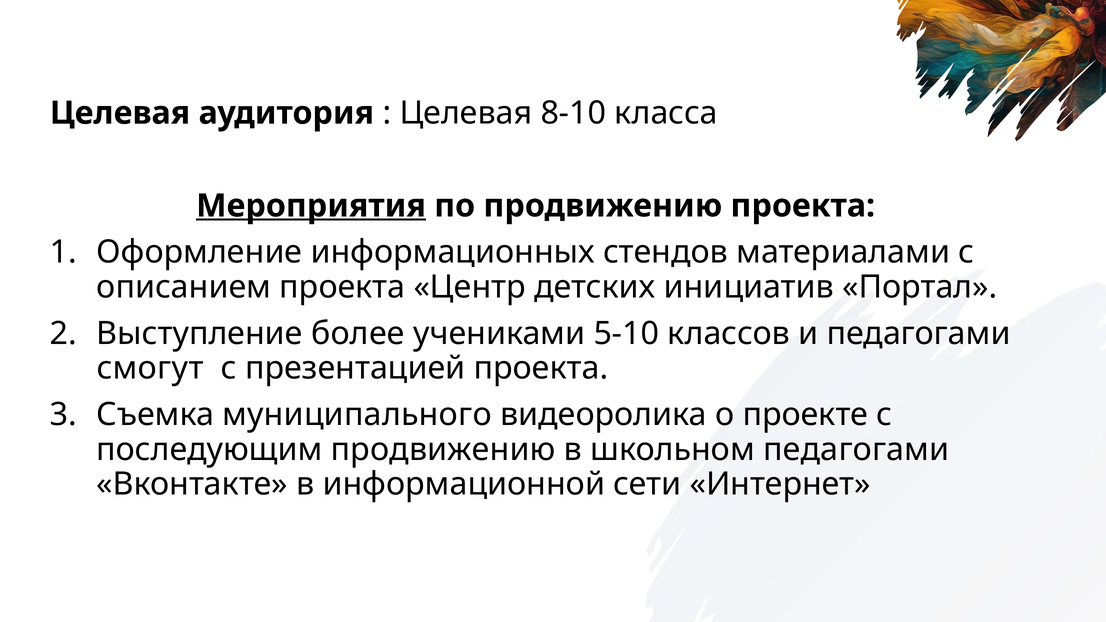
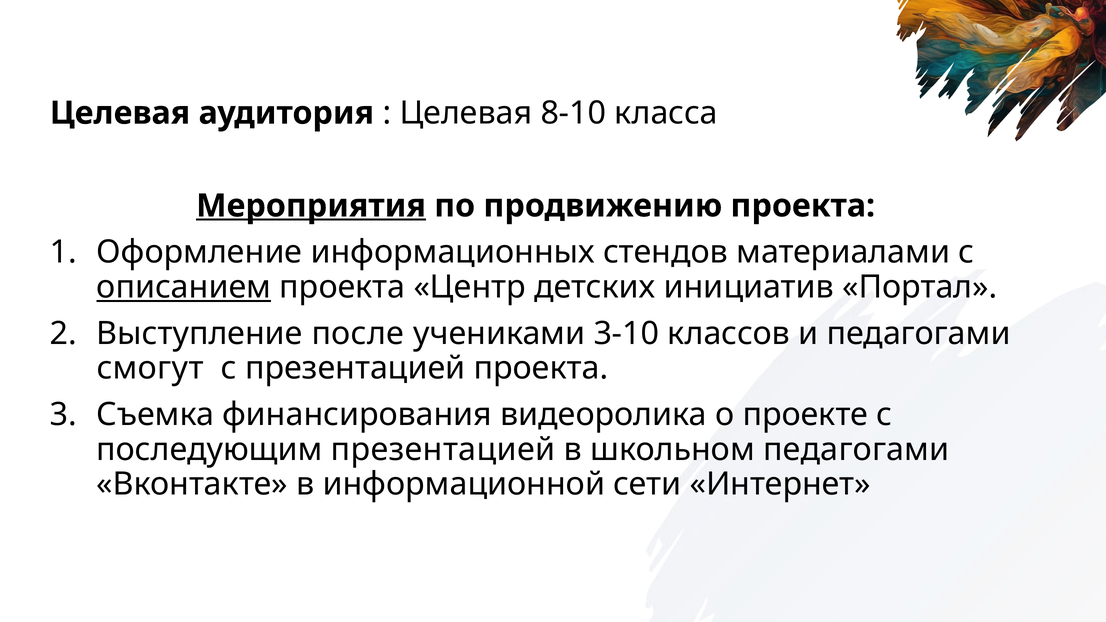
описанием underline: none -> present
более: более -> после
5-10: 5-10 -> 3-10
муниципального: муниципального -> финансирования
последующим продвижению: продвижению -> презентацией
